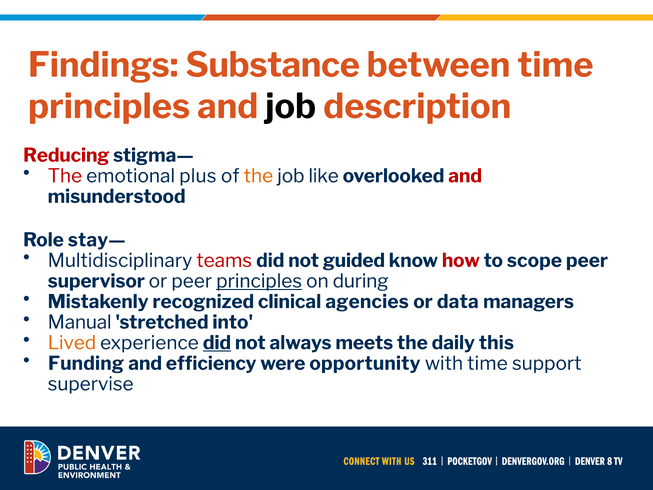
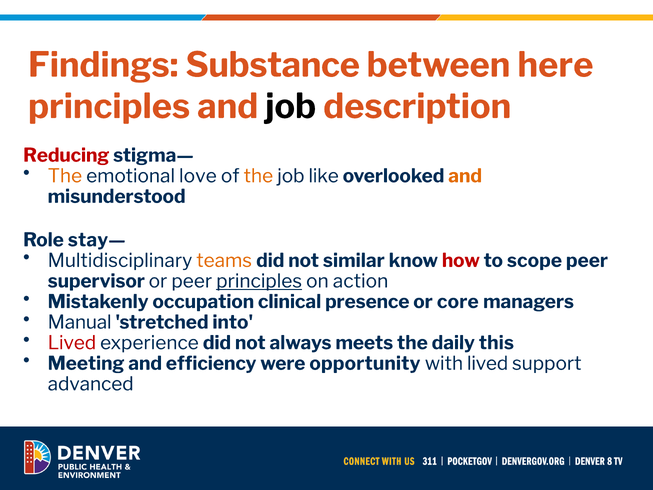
between time: time -> here
The at (65, 176) colour: red -> orange
plus: plus -> love
and at (465, 176) colour: red -> orange
teams colour: red -> orange
guided: guided -> similar
during: during -> action
recognized: recognized -> occupation
agencies: agencies -> presence
data: data -> core
Lived at (72, 343) colour: orange -> red
did at (217, 343) underline: present -> none
Funding: Funding -> Meeting
with time: time -> lived
supervise: supervise -> advanced
